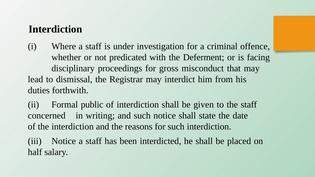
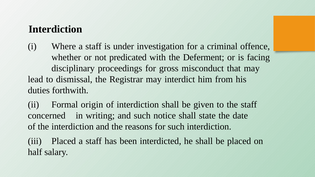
public: public -> origin
iii Notice: Notice -> Placed
